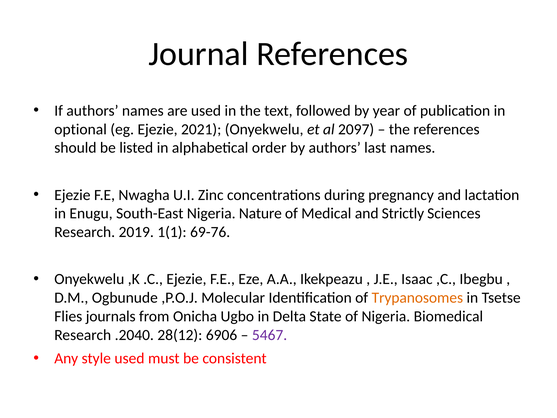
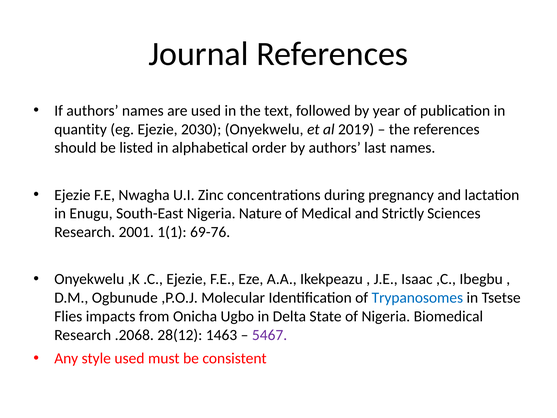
optional: optional -> quantity
2021: 2021 -> 2030
2097: 2097 -> 2019
2019: 2019 -> 2001
Trypanosomes colour: orange -> blue
journals: journals -> impacts
.2040: .2040 -> .2068
6906: 6906 -> 1463
